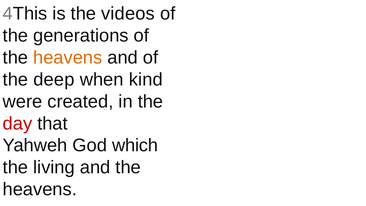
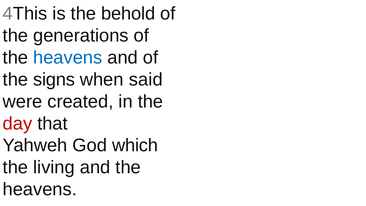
videos: videos -> behold
heavens at (68, 58) colour: orange -> blue
deep: deep -> signs
kind: kind -> said
